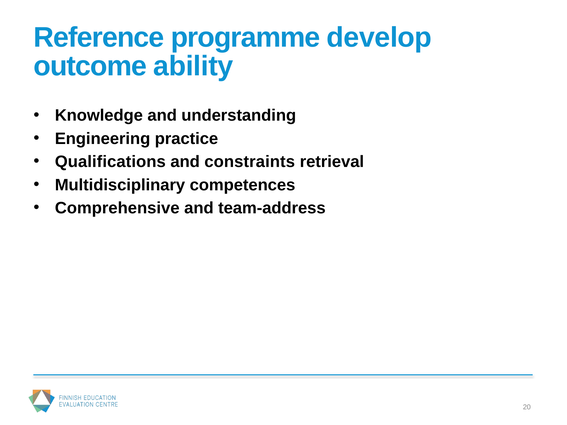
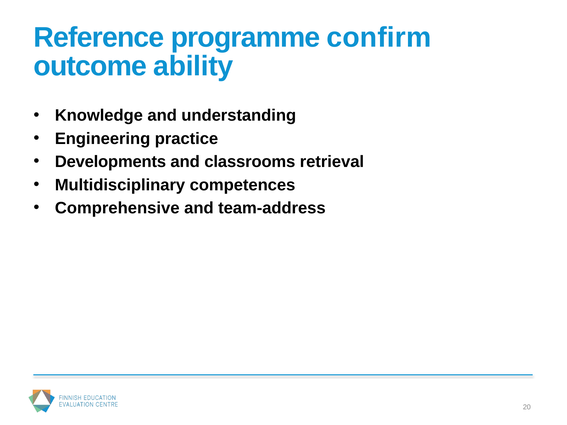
develop: develop -> confirm
Qualifications: Qualifications -> Developments
constraints: constraints -> classrooms
